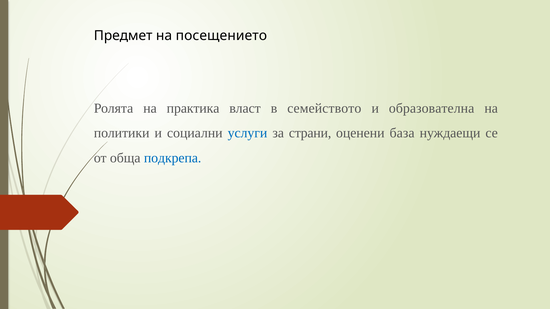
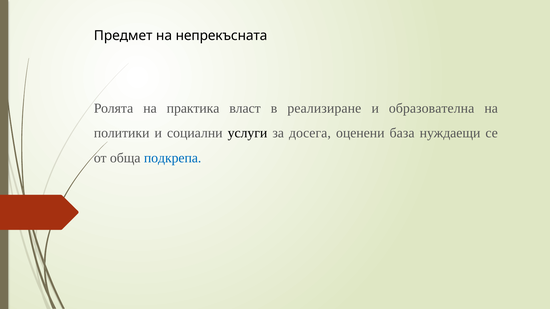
посещението: посещението -> непрекъсната
семейството: семейството -> реализиране
услуги colour: blue -> black
страни: страни -> досега
